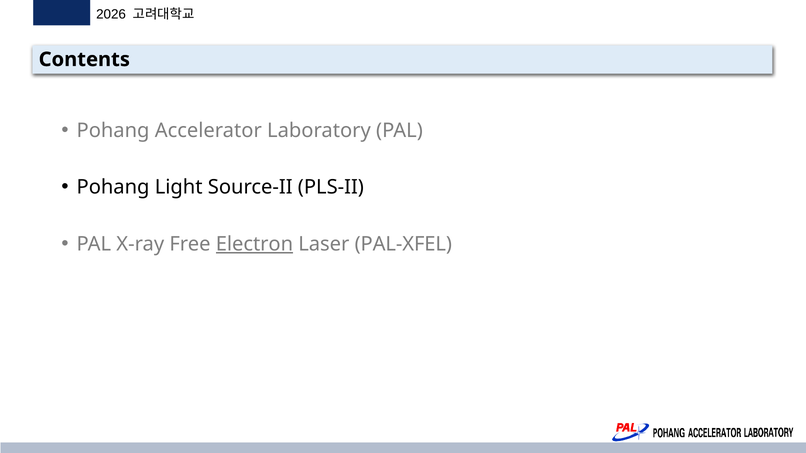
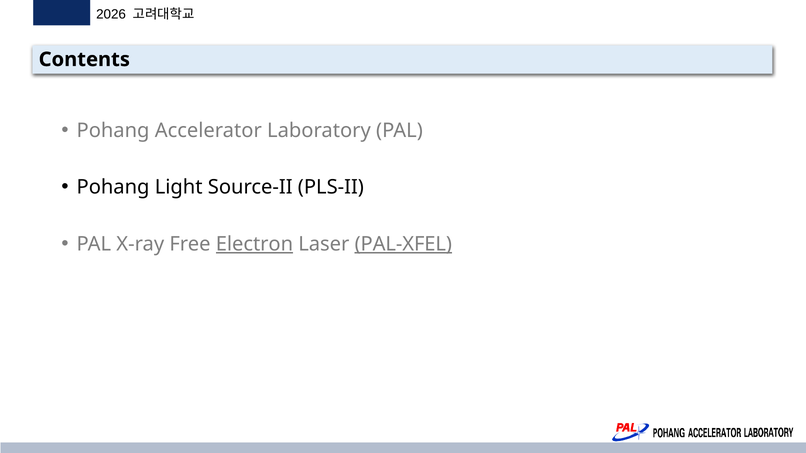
PAL-XFEL underline: none -> present
